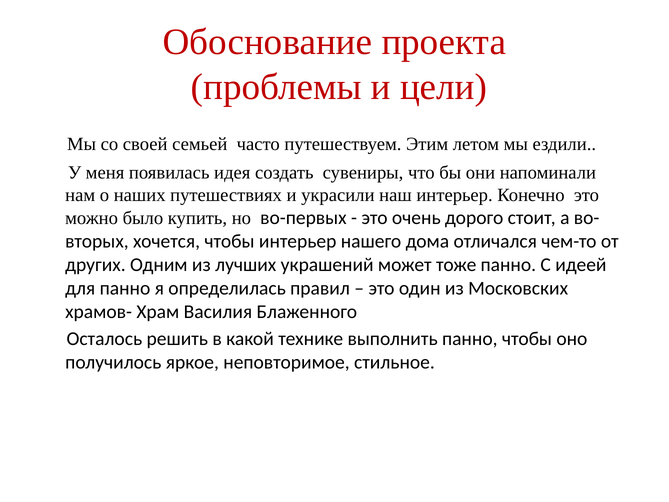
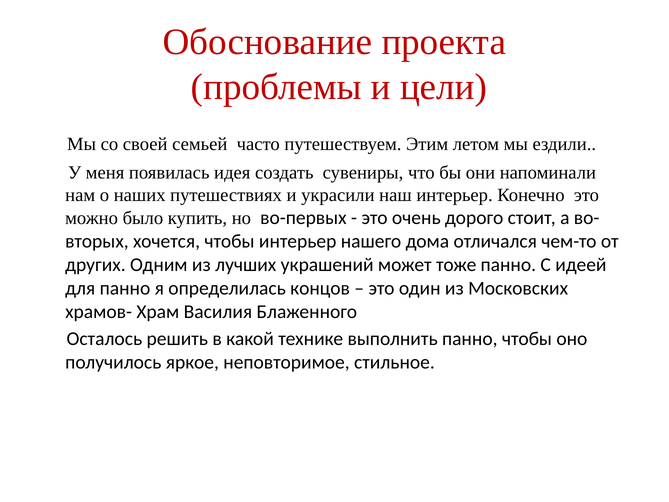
правил: правил -> концов
